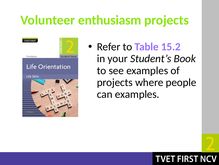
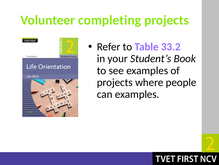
enthusiasm: enthusiasm -> completing
15.2: 15.2 -> 33.2
